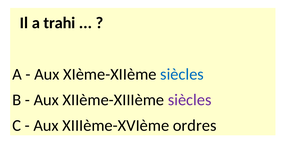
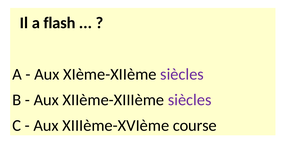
trahi: trahi -> flash
siècles at (182, 74) colour: blue -> purple
ordres: ordres -> course
